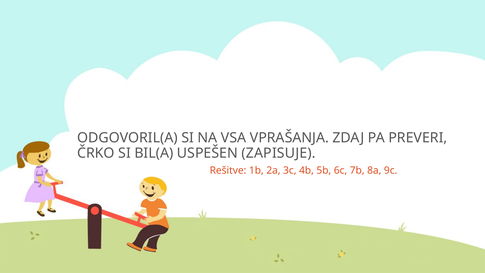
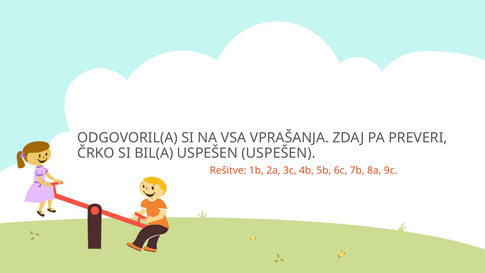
USPEŠEN ZAPISUJE: ZAPISUJE -> USPEŠEN
